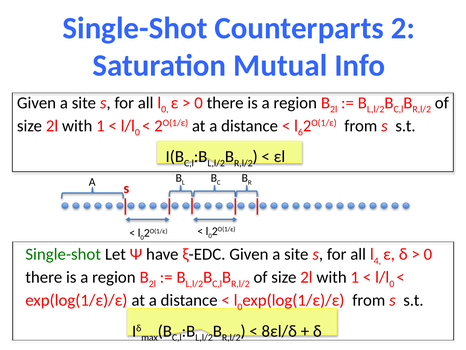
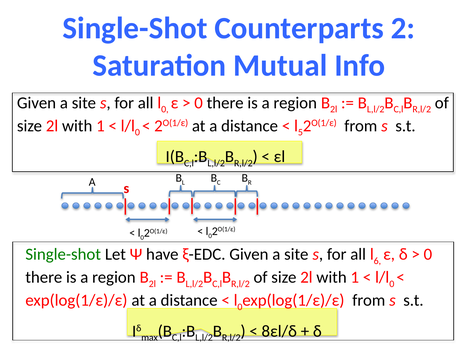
6: 6 -> 5
4: 4 -> 6
